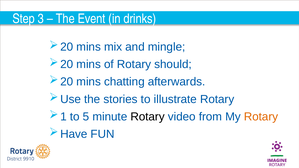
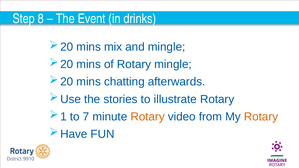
3: 3 -> 8
Rotary should: should -> mingle
5: 5 -> 7
Rotary at (148, 117) colour: black -> orange
